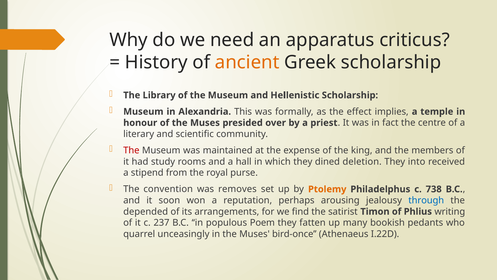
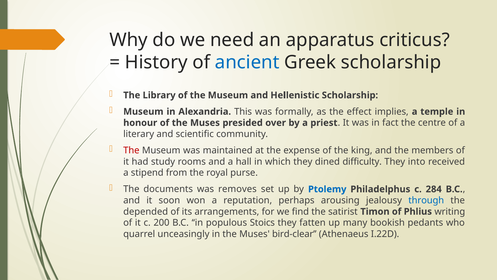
ancient colour: orange -> blue
deletion: deletion -> difficulty
convention: convention -> documents
Ptolemy colour: orange -> blue
738: 738 -> 284
237: 237 -> 200
Poem: Poem -> Stoics
bird-once: bird-once -> bird-clear
